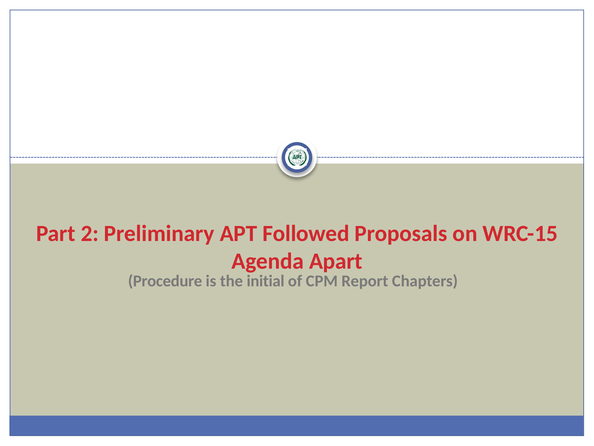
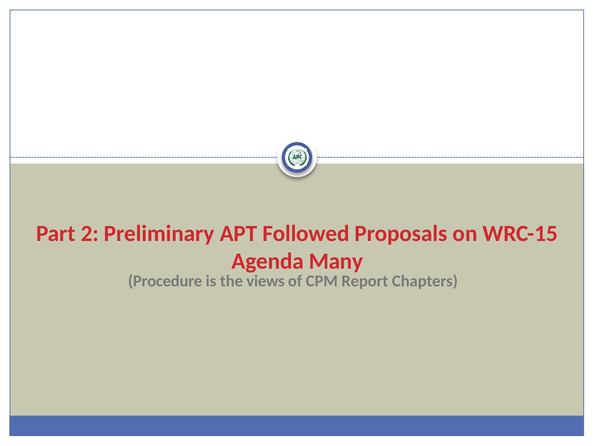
Apart: Apart -> Many
initial: initial -> views
